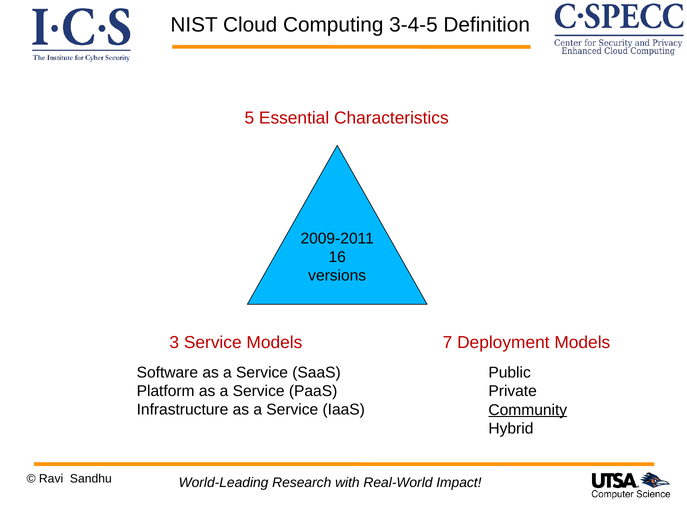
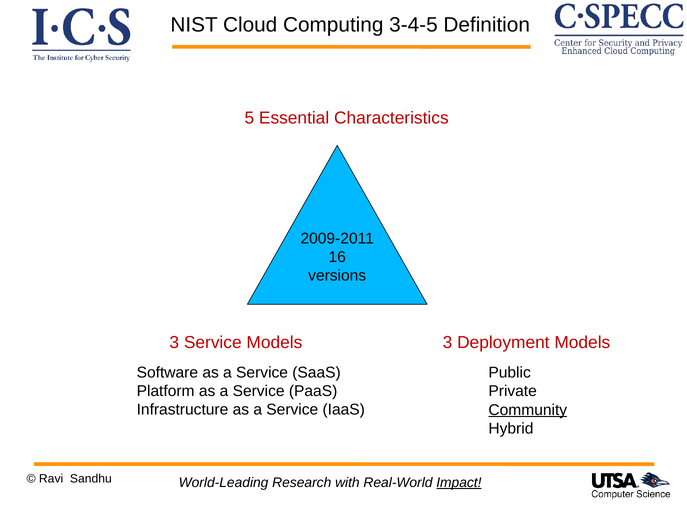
Models 7: 7 -> 3
Sandhu 2: 2 -> 3
Impact underline: none -> present
